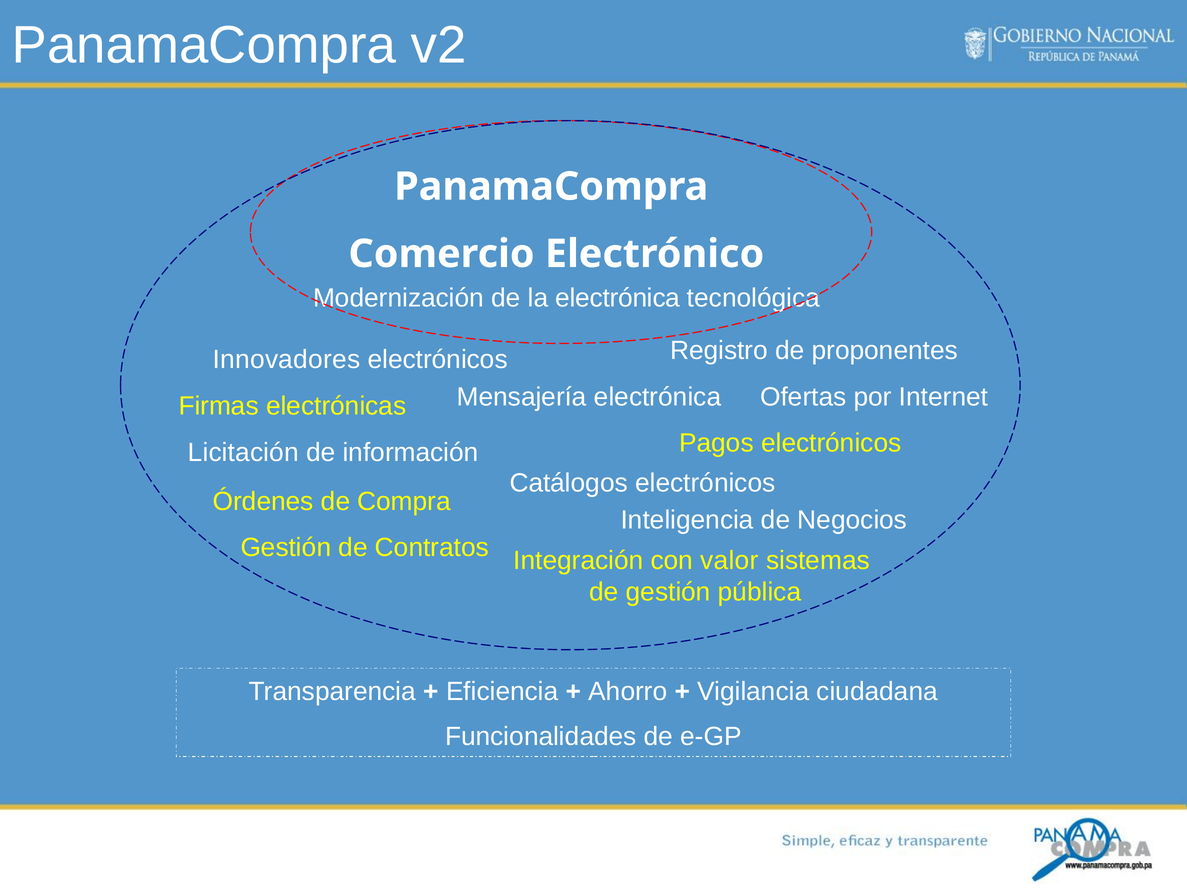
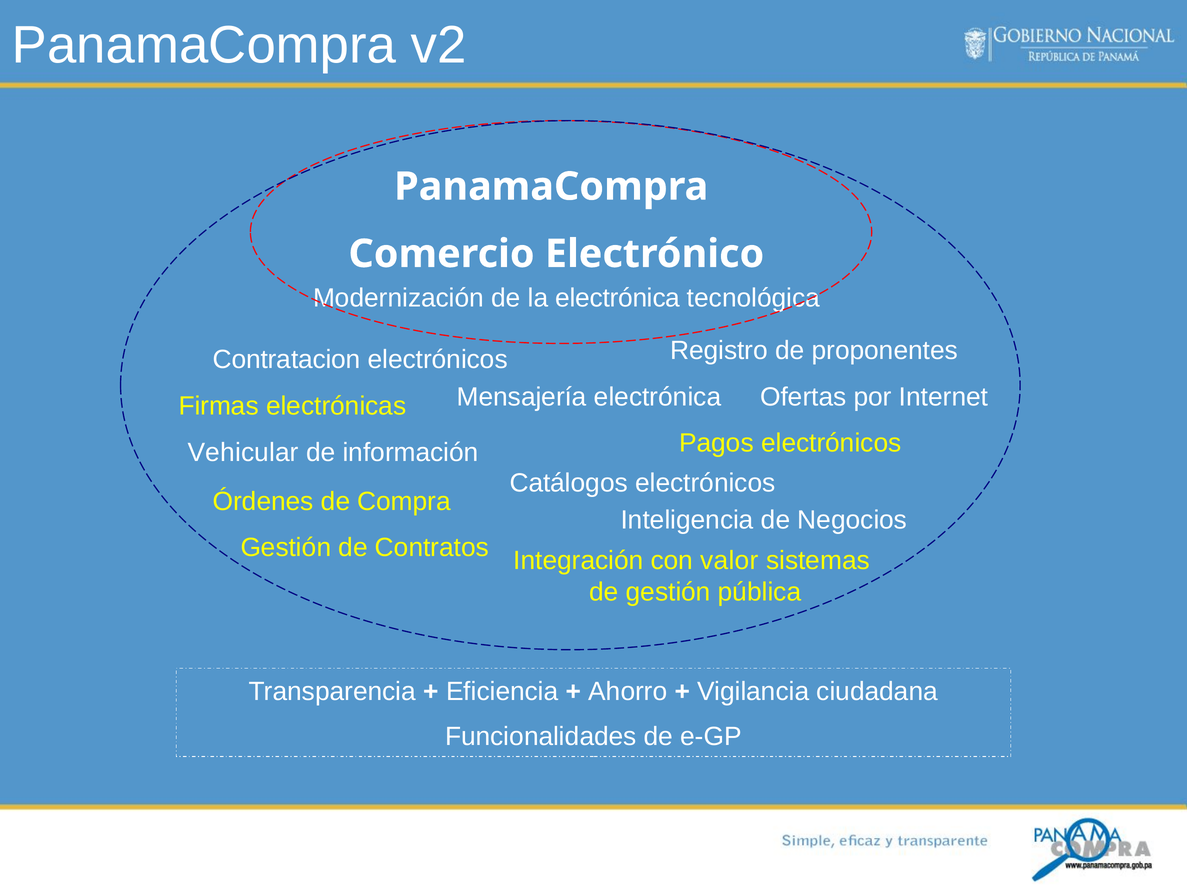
Innovadores: Innovadores -> Contratacion
Licitación: Licitación -> Vehicular
